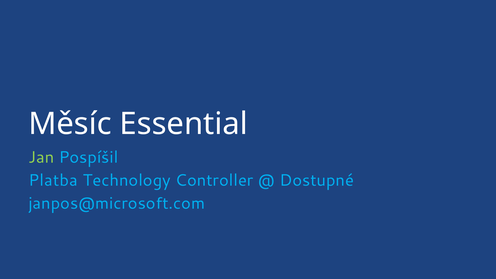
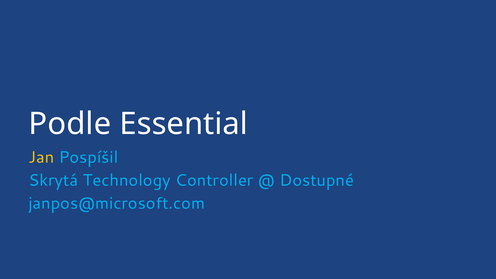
Měsíc: Měsíc -> Podle
Jan colour: light green -> yellow
Platba: Platba -> Skrytá
